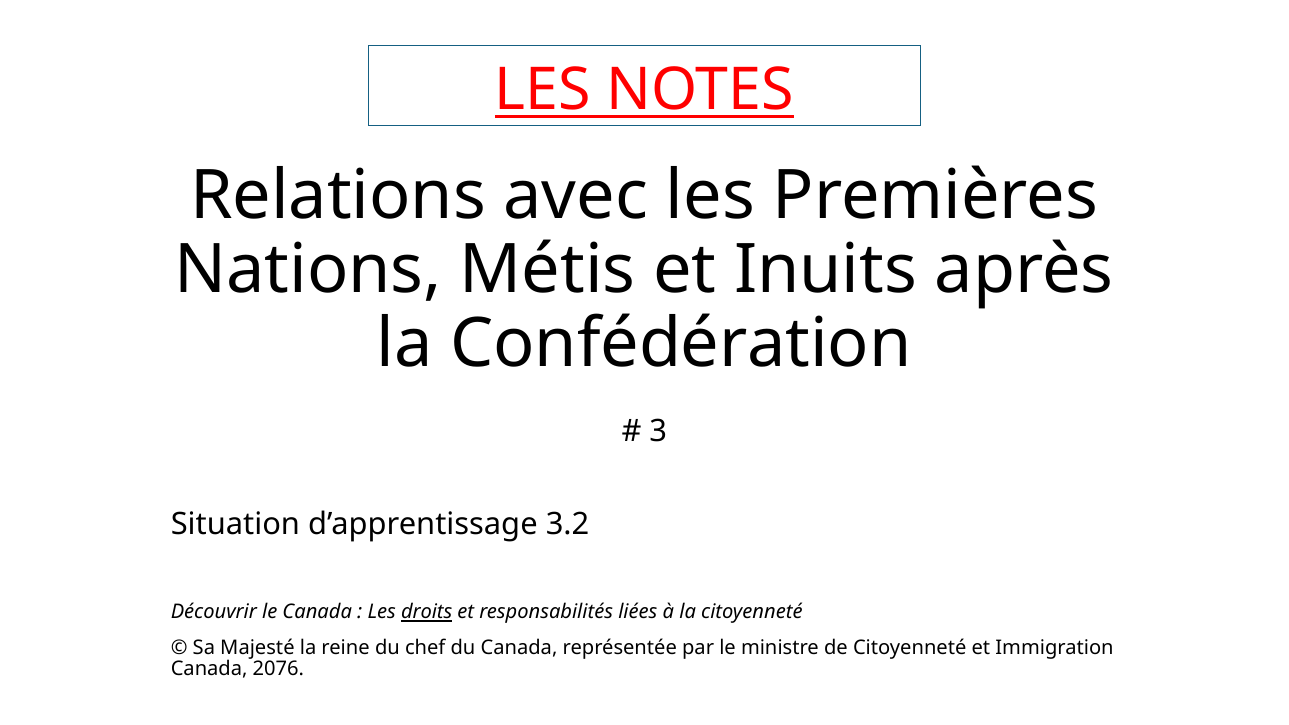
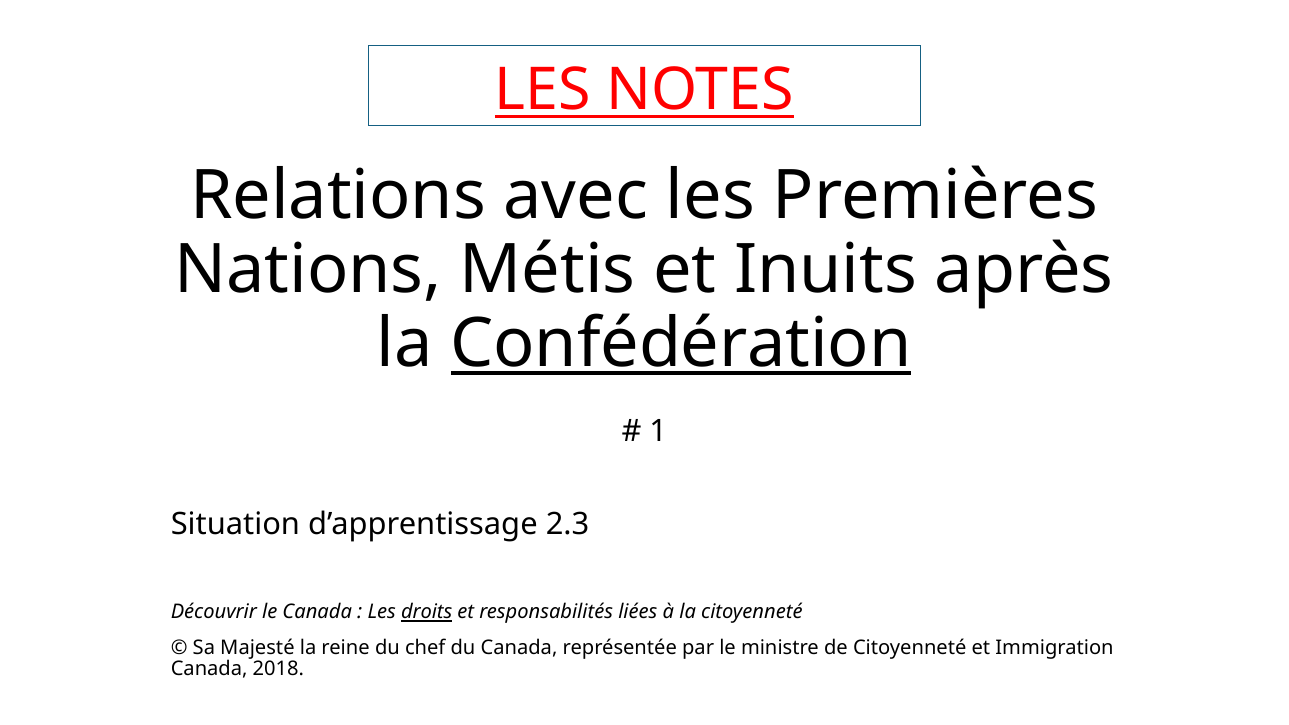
Confédération underline: none -> present
3: 3 -> 1
3.2: 3.2 -> 2.3
2076: 2076 -> 2018
